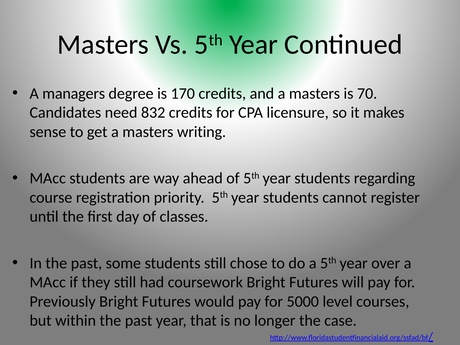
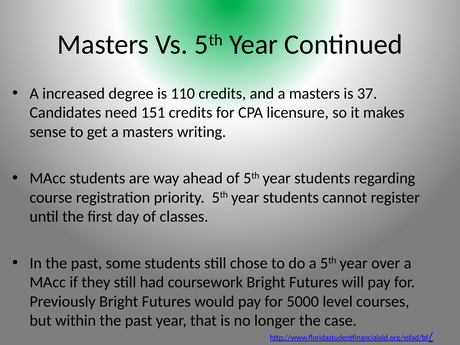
managers: managers -> increased
170: 170 -> 110
70: 70 -> 37
832: 832 -> 151
